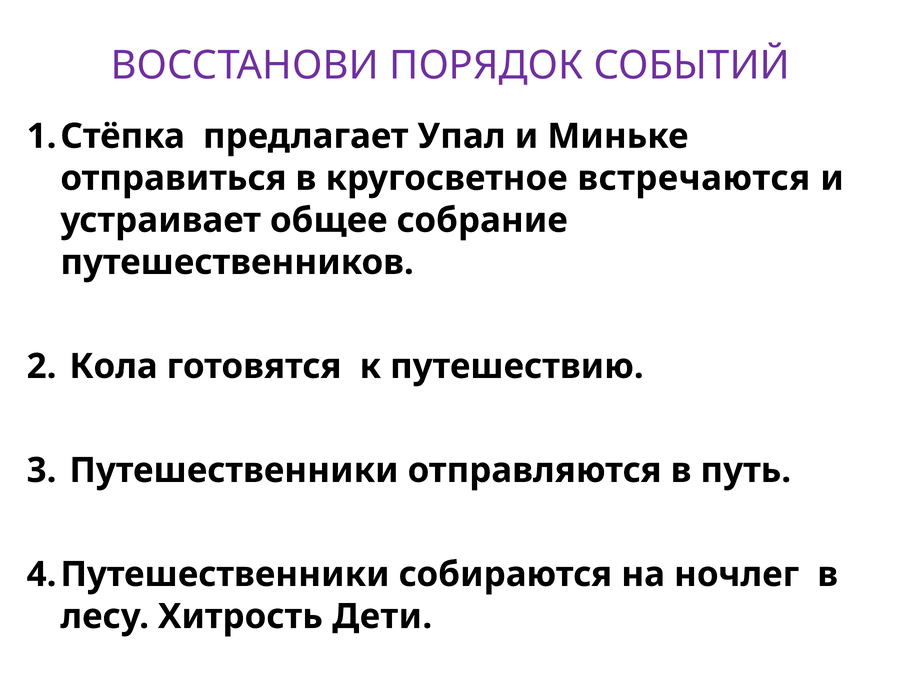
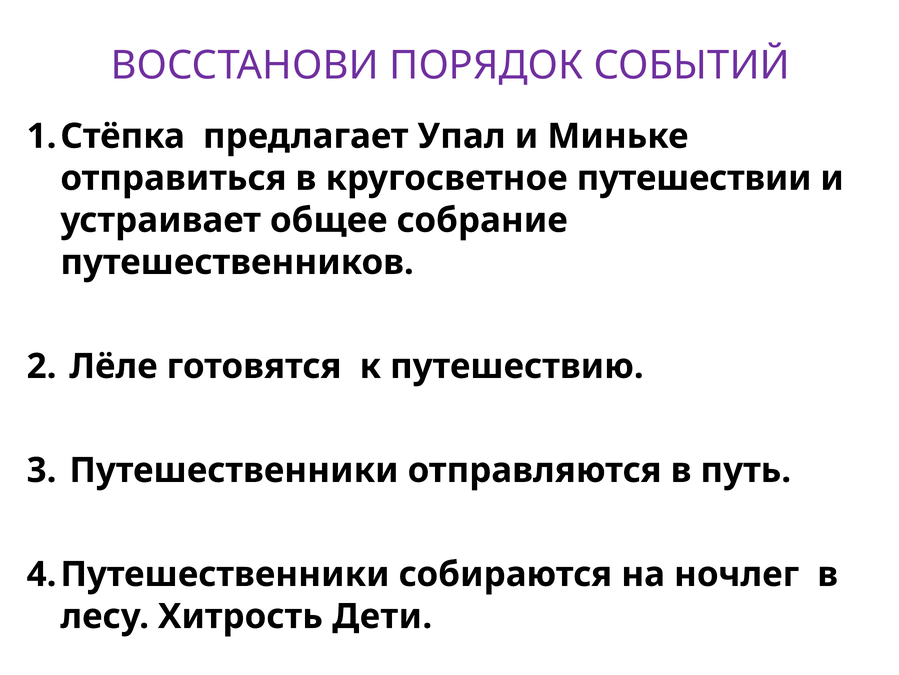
кругосветное встречаются: встречаются -> путешествии
Кола: Кола -> Лёле
